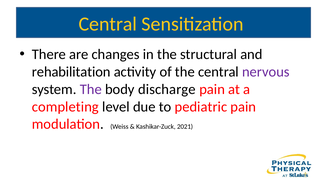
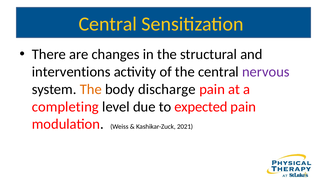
rehabilitation: rehabilitation -> interventions
The at (91, 89) colour: purple -> orange
pediatric: pediatric -> expected
